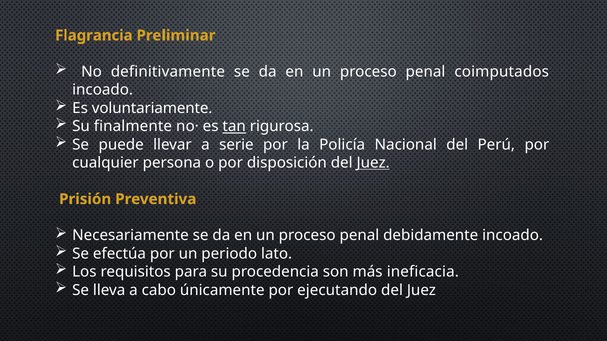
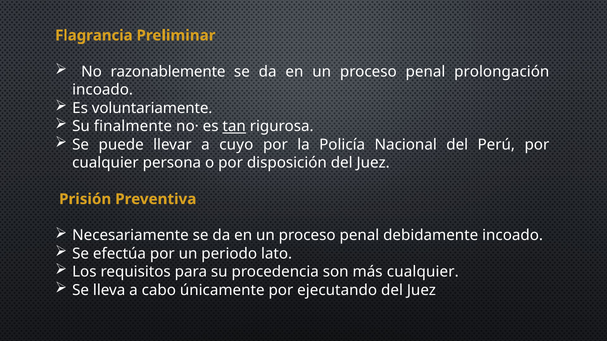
definitivamente: definitivamente -> razonablemente
coimputados: coimputados -> prolongación
serie: serie -> cuyo
Juez at (373, 163) underline: present -> none
más ineficacia: ineficacia -> cualquier
